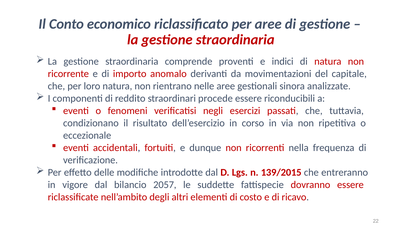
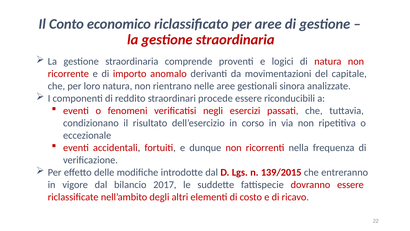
indici: indici -> logici
2057: 2057 -> 2017
